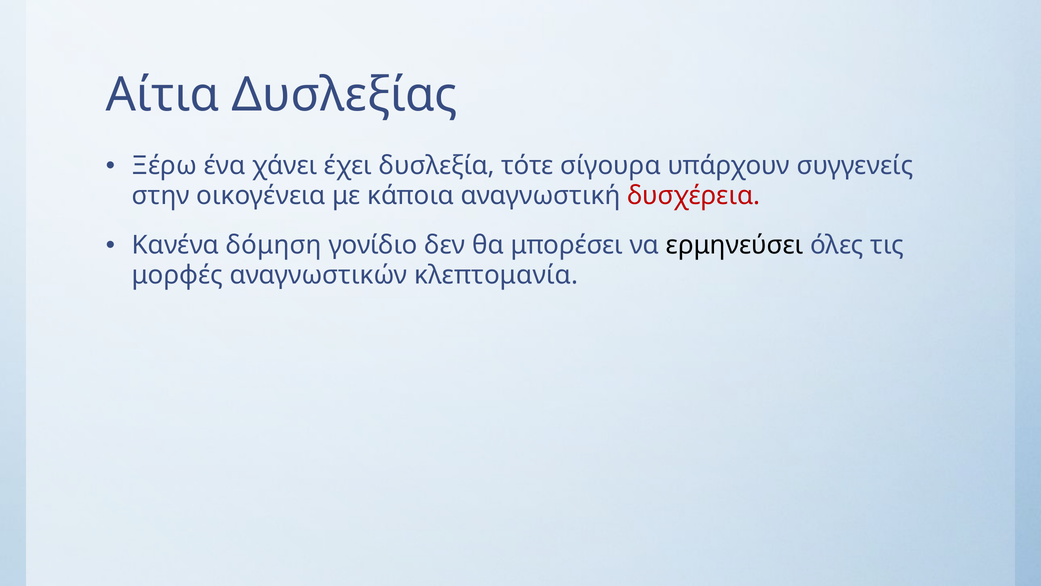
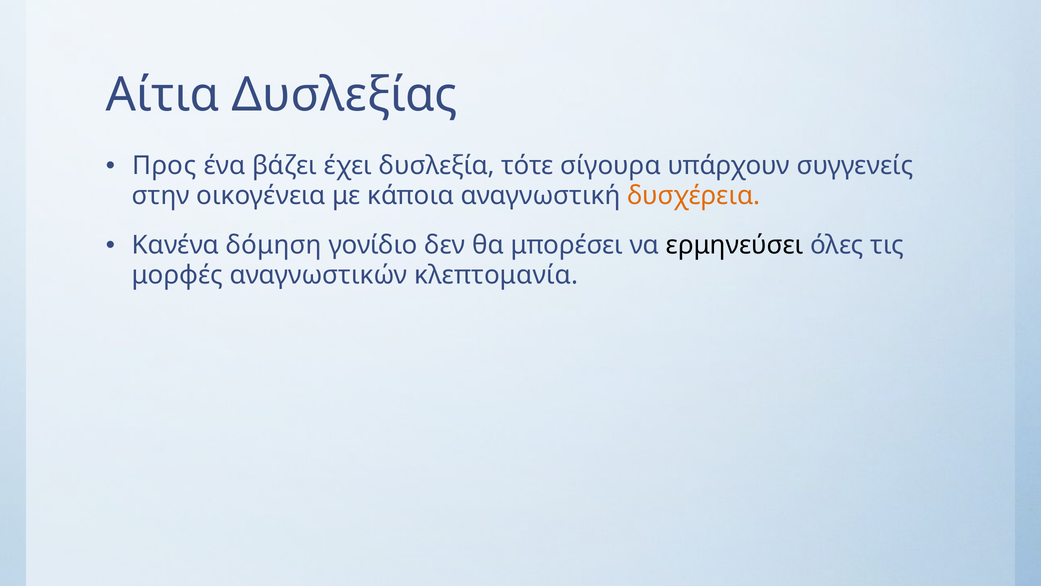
Ξέρω: Ξέρω -> Προς
χάνει: χάνει -> βάζει
δυσχέρεια colour: red -> orange
